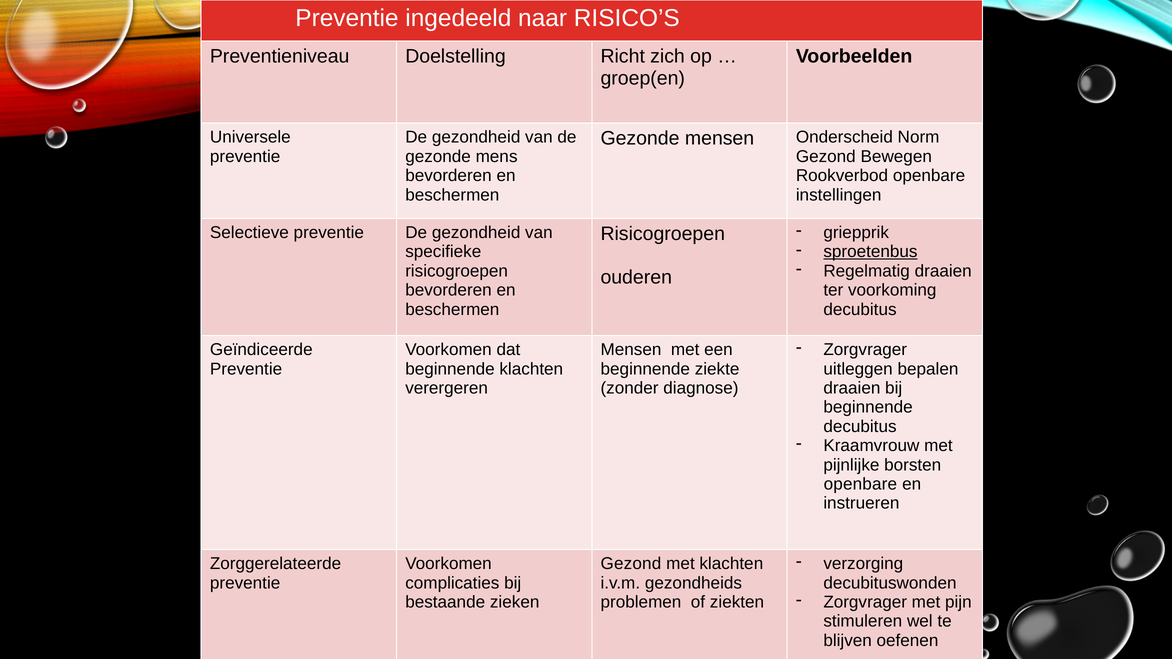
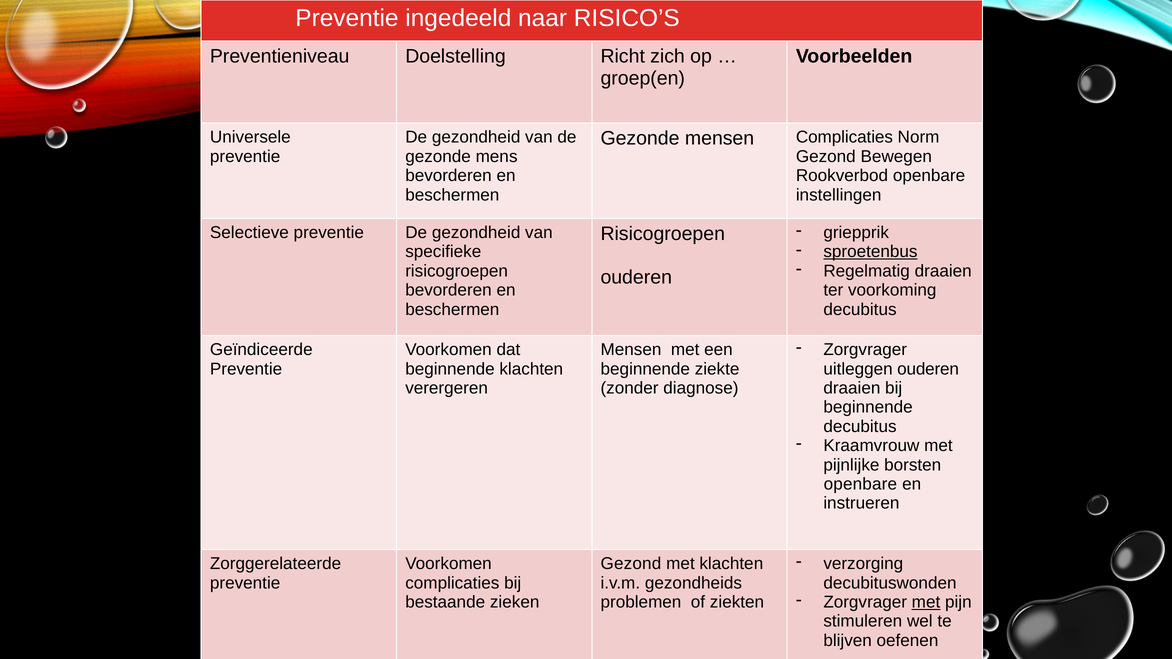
mensen Onderscheid: Onderscheid -> Complicaties
uitleggen bepalen: bepalen -> ouderen
met at (926, 602) underline: none -> present
